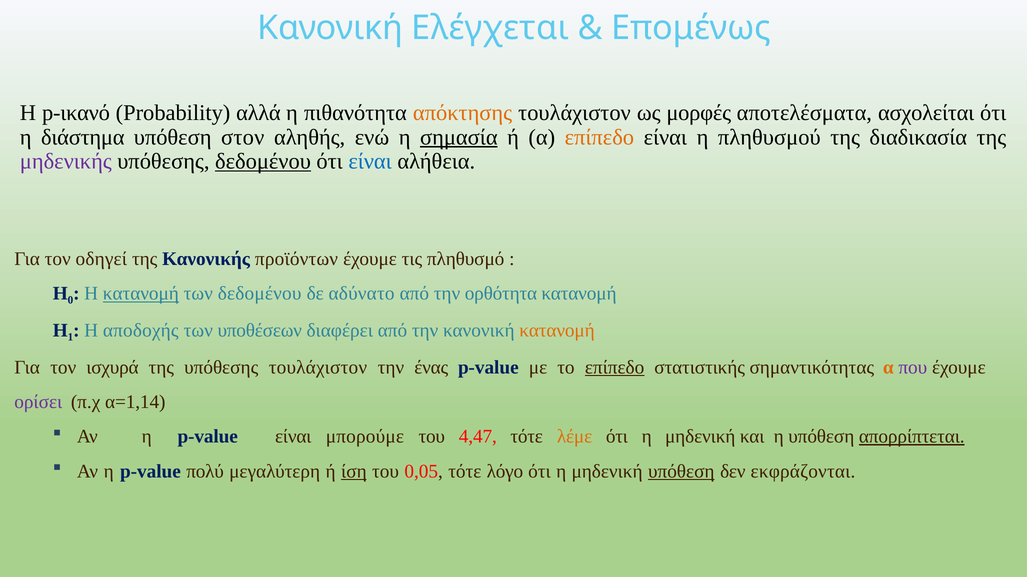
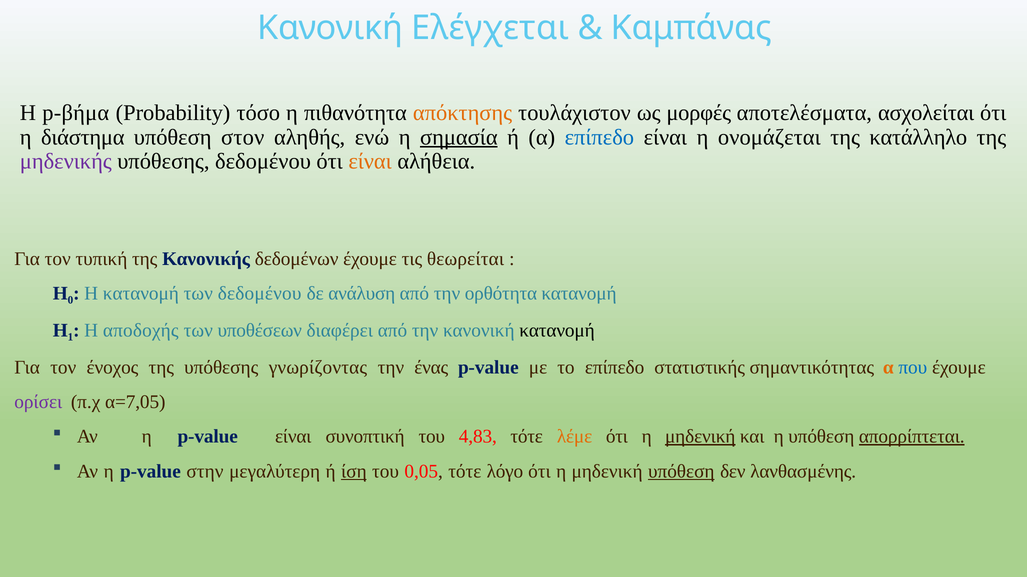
Επομένως: Επομένως -> Καμπάνας
p-ικανό: p-ικανό -> p-βήμα
αλλά: αλλά -> τόσο
επίπεδο at (599, 137) colour: orange -> blue
πληθυσμού: πληθυσμού -> ονομάζεται
διαδικασία: διαδικασία -> κατάλληλο
δεδομένου at (263, 162) underline: present -> none
είναι at (370, 162) colour: blue -> orange
οδηγεί: οδηγεί -> τυπική
προϊόντων: προϊόντων -> δεδομένων
πληθυσμό: πληθυσμό -> θεωρείται
κατανομή at (141, 294) underline: present -> none
αδύνατο: αδύνατο -> ανάλυση
κατανομή at (557, 331) colour: orange -> black
ισχυρά: ισχυρά -> ένοχος
υπόθεσης τουλάχιστον: τουλάχιστον -> γνωρίζοντας
επίπεδο at (615, 368) underline: present -> none
που colour: purple -> blue
α=1,14: α=1,14 -> α=7,05
μπορούμε: μπορούμε -> συνοπτική
4,47: 4,47 -> 4,83
μηδενική at (700, 437) underline: none -> present
πολύ: πολύ -> στην
εκφράζονται: εκφράζονται -> λανθασμένης
